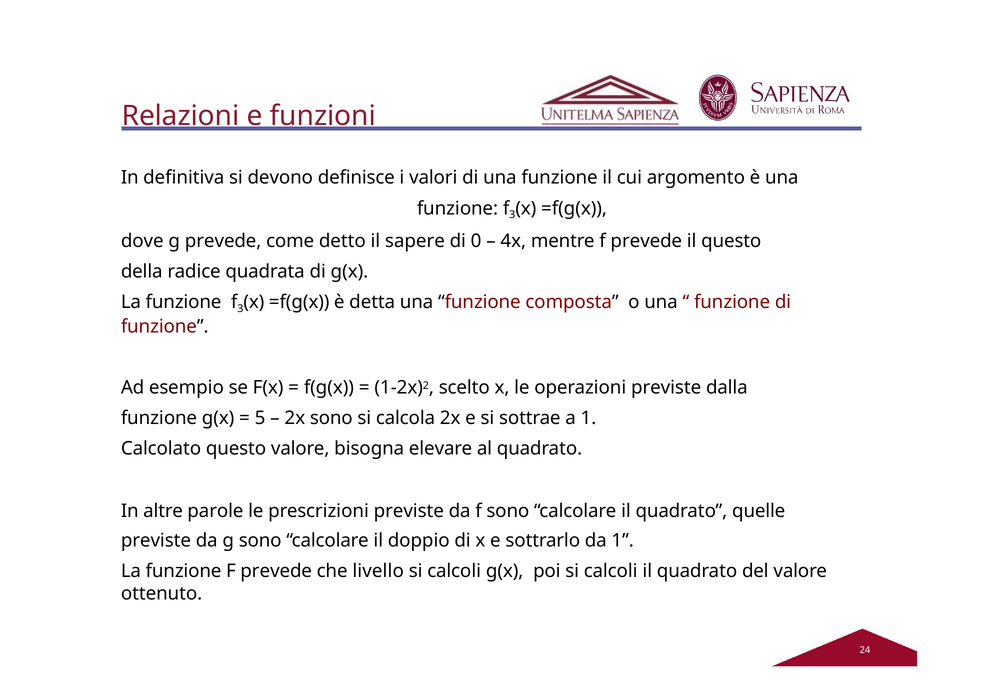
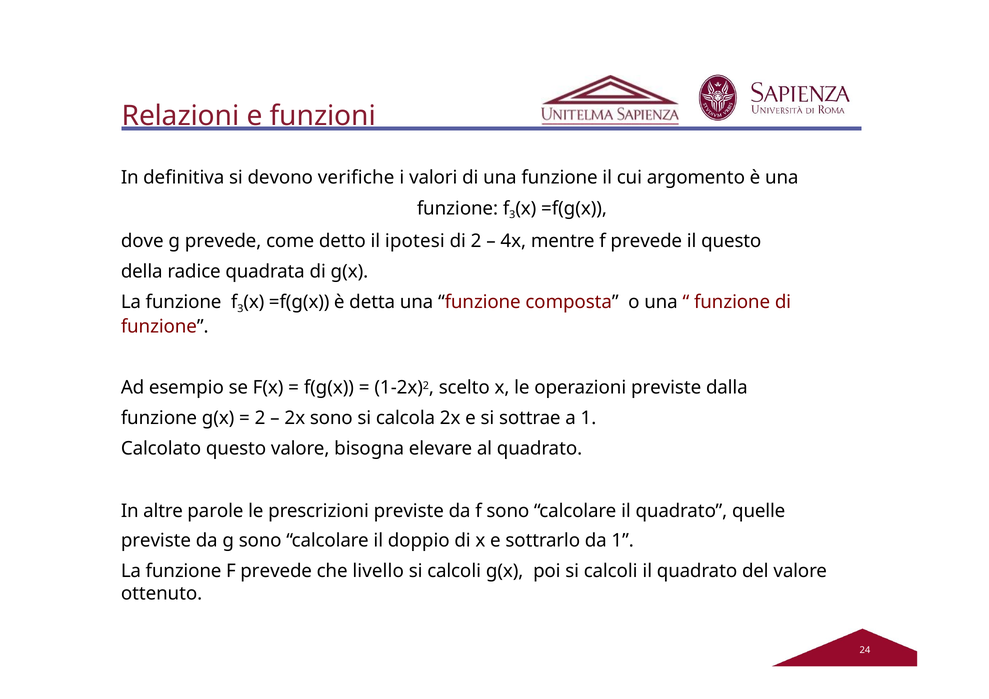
definisce: definisce -> verifiche
sapere: sapere -> ipotesi
di 0: 0 -> 2
5 at (260, 418): 5 -> 2
